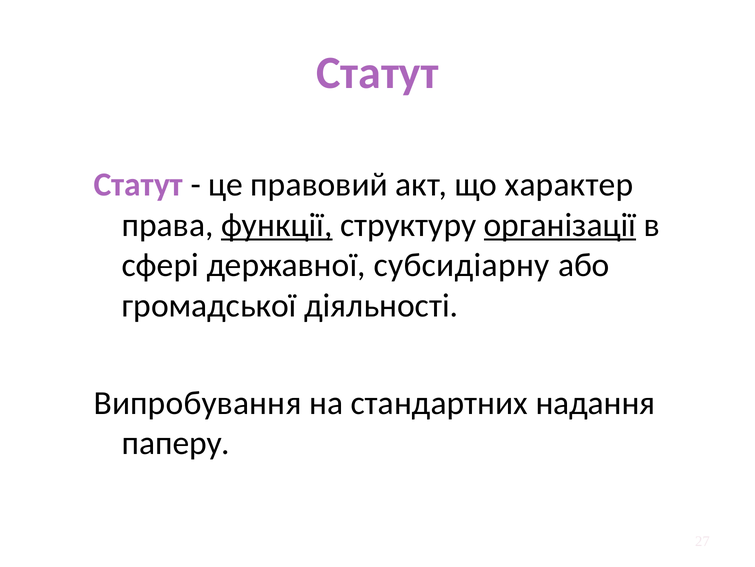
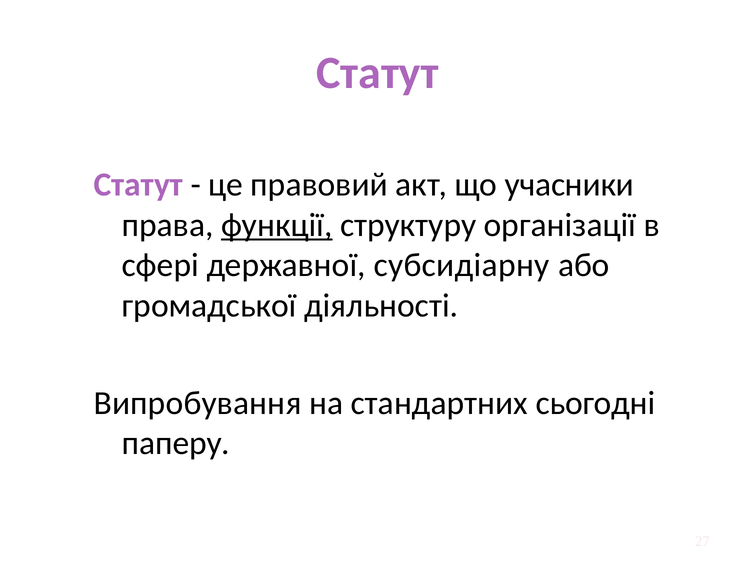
характер: характер -> учасники
організації underline: present -> none
надання: надання -> сьогодні
